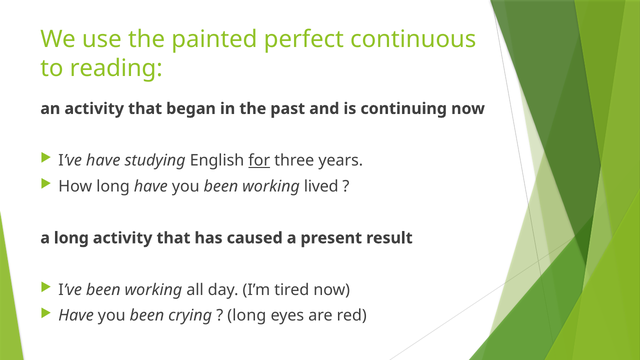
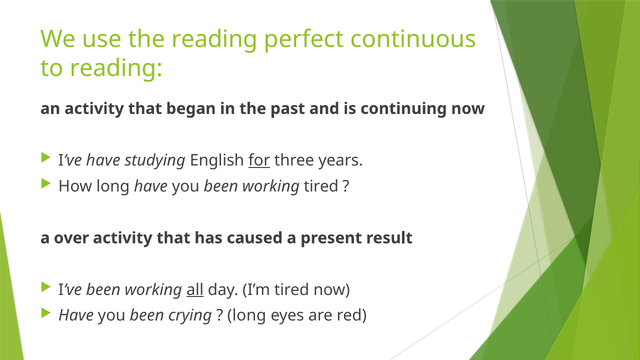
the painted: painted -> reading
working lived: lived -> tired
a long: long -> over
all underline: none -> present
